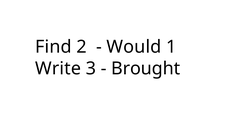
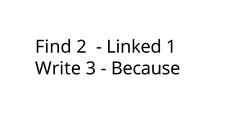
Would: Would -> Linked
Brought: Brought -> Because
